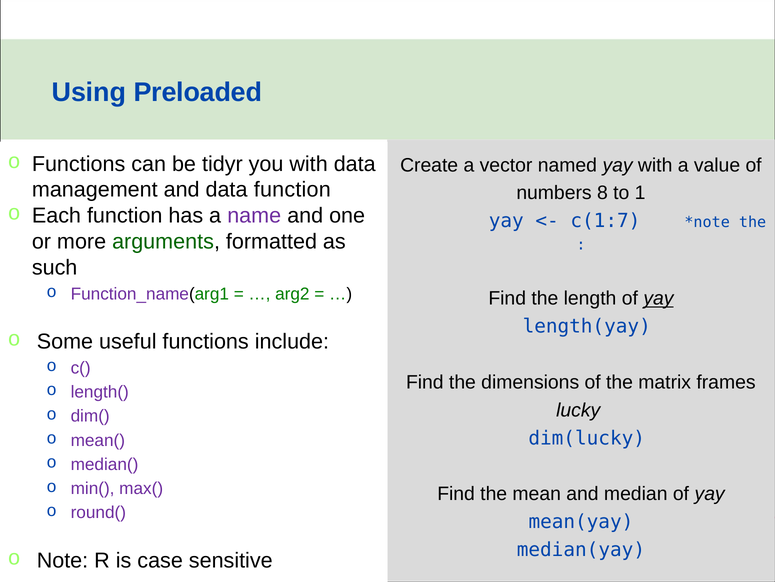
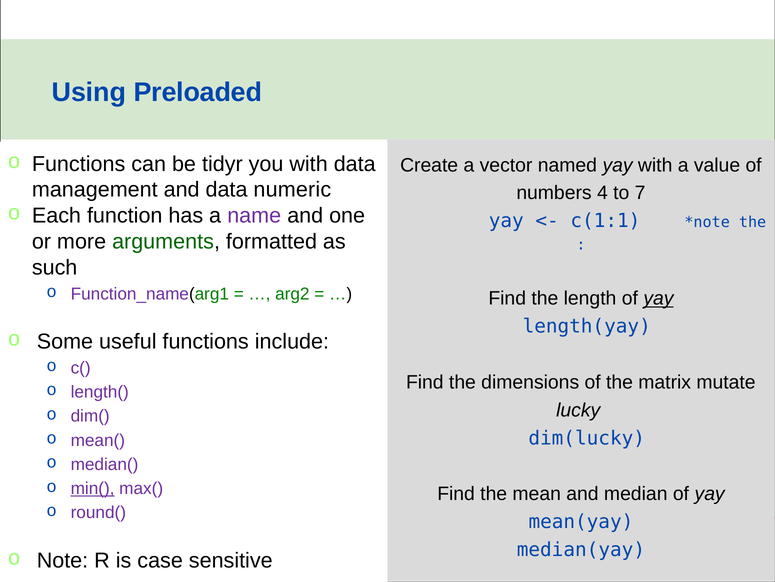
data function: function -> numeric
8: 8 -> 4
1: 1 -> 7
c(1:7: c(1:7 -> c(1:1
frames: frames -> mutate
min( underline: none -> present
